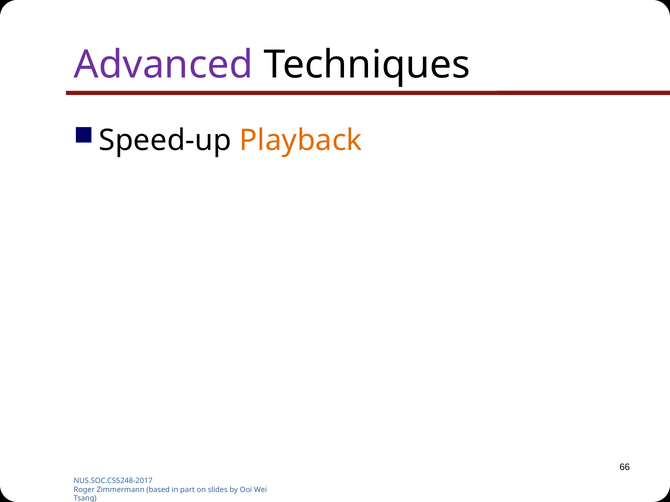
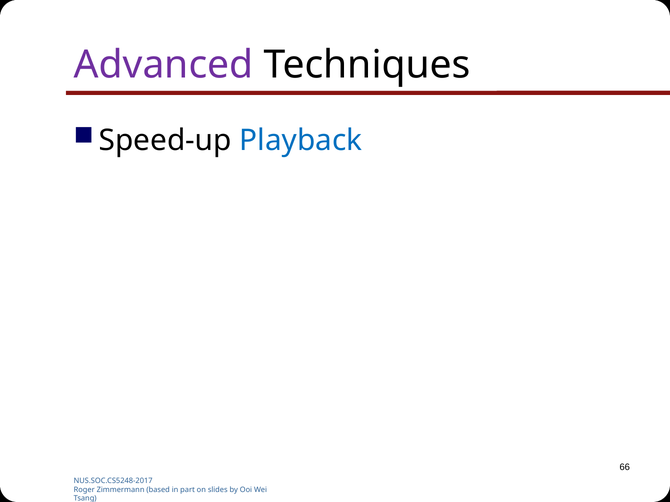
Playback colour: orange -> blue
